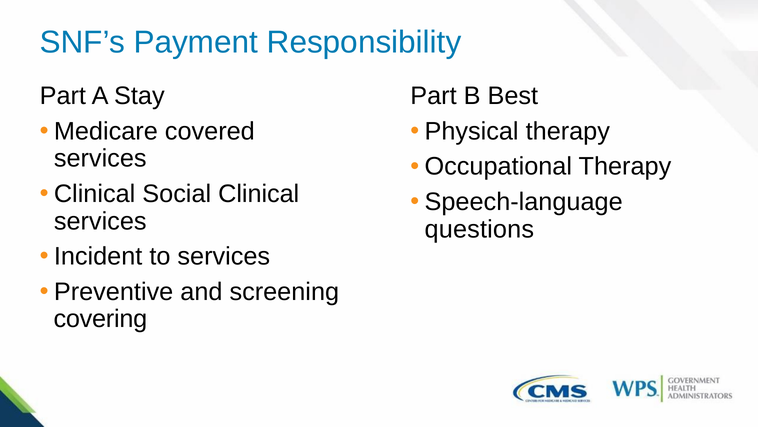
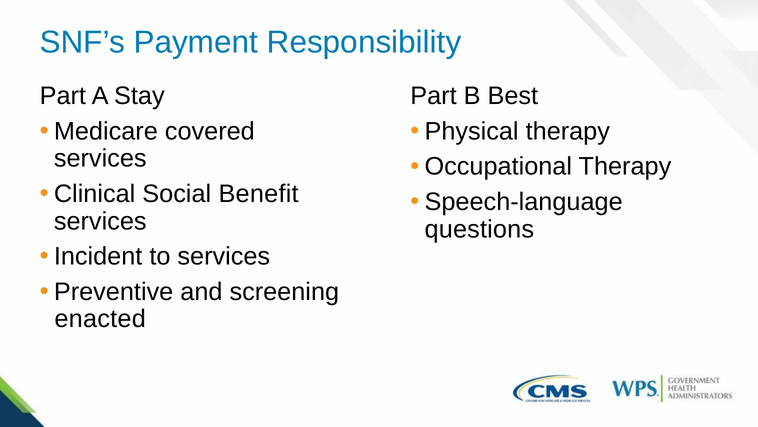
Social Clinical: Clinical -> Benefit
covering: covering -> enacted
